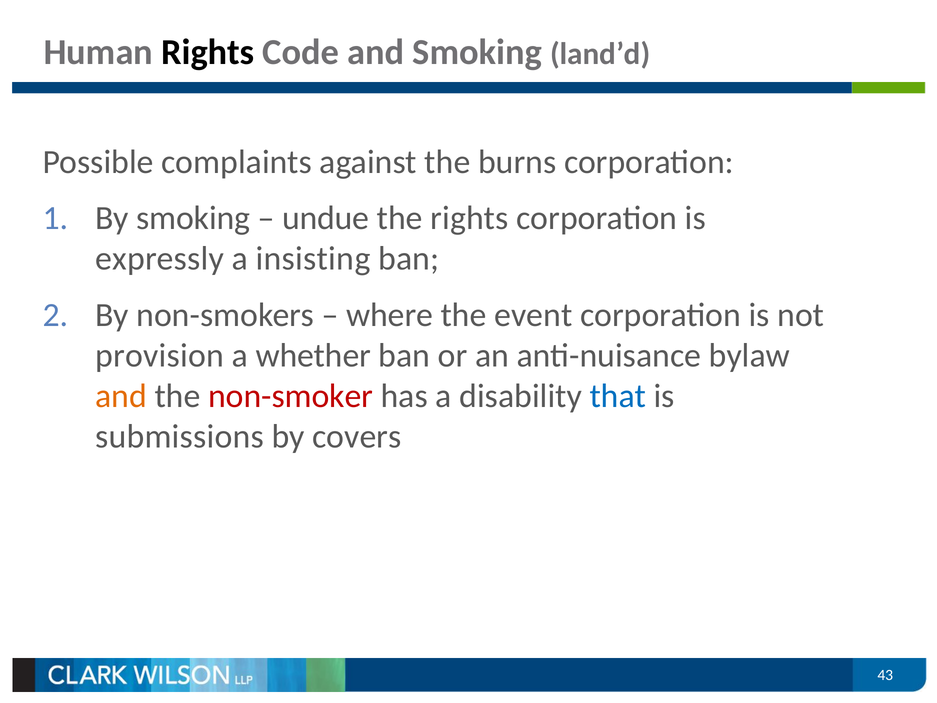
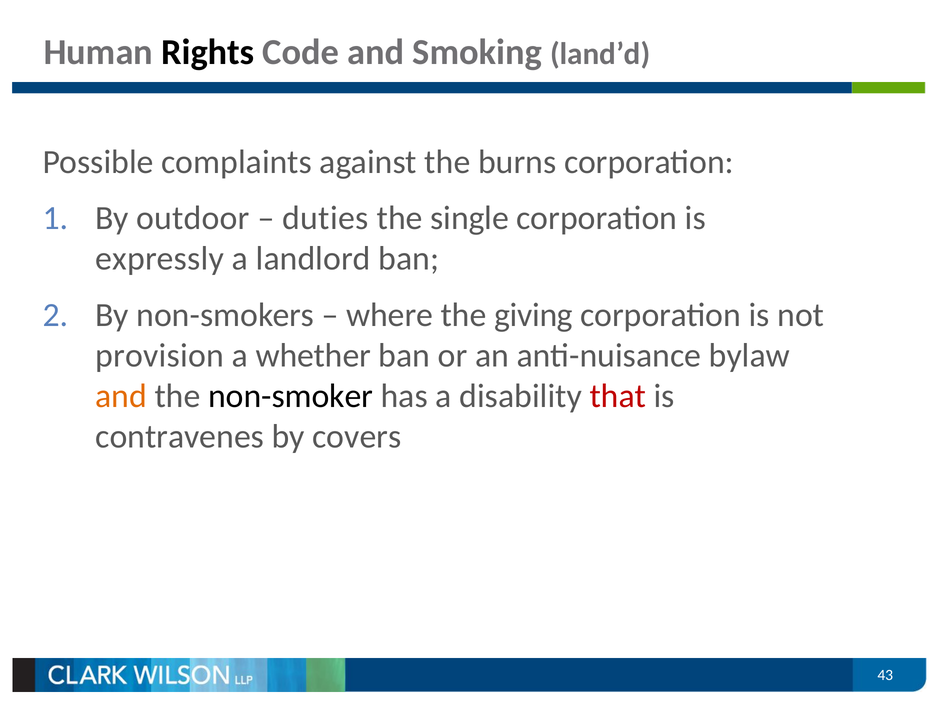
By smoking: smoking -> outdoor
undue: undue -> duties
the rights: rights -> single
insisting: insisting -> landlord
event: event -> giving
non-smoker colour: red -> black
that colour: blue -> red
submissions: submissions -> contravenes
